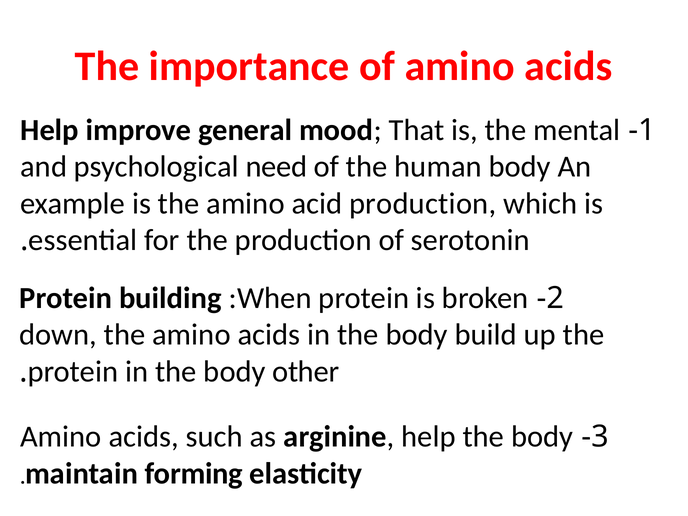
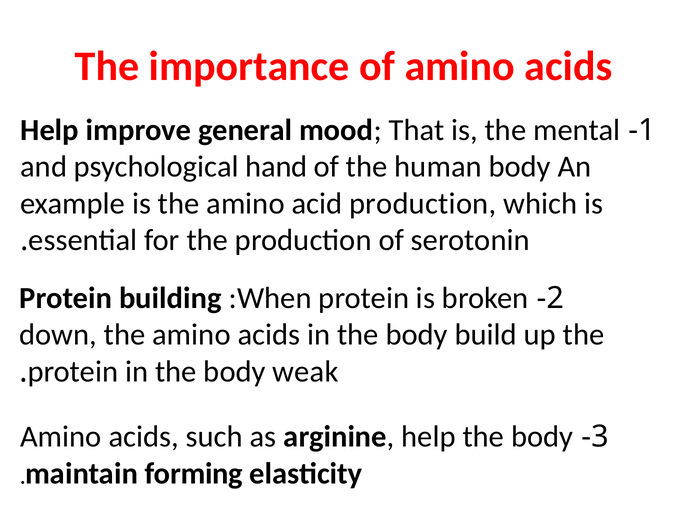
need: need -> hand
other: other -> weak
